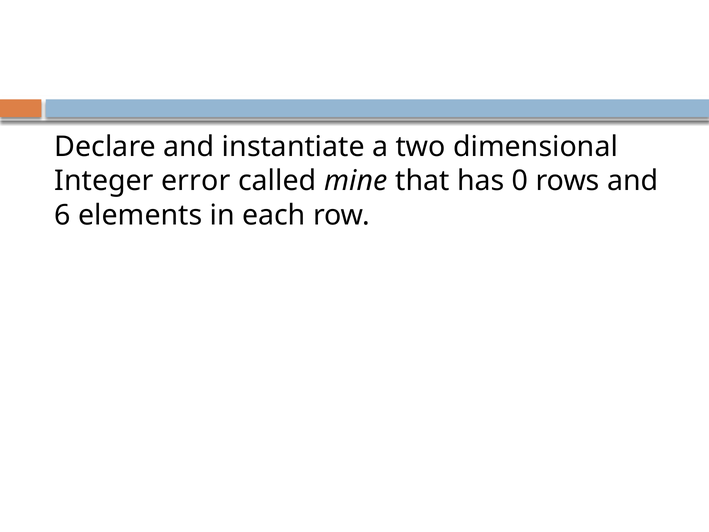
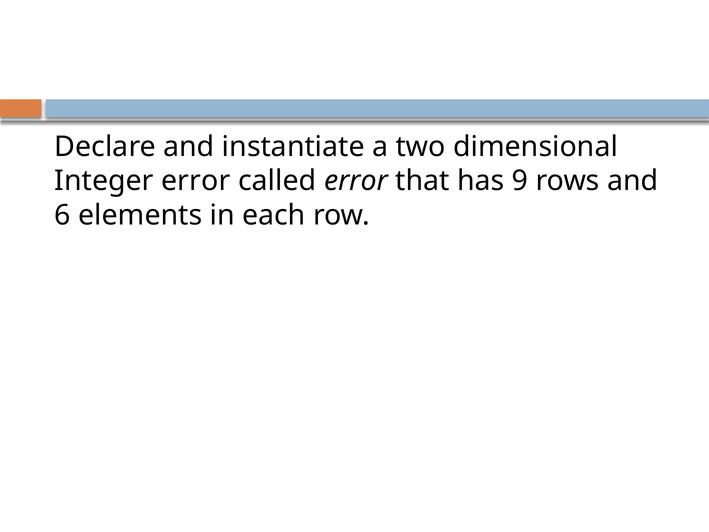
called mine: mine -> error
0: 0 -> 9
